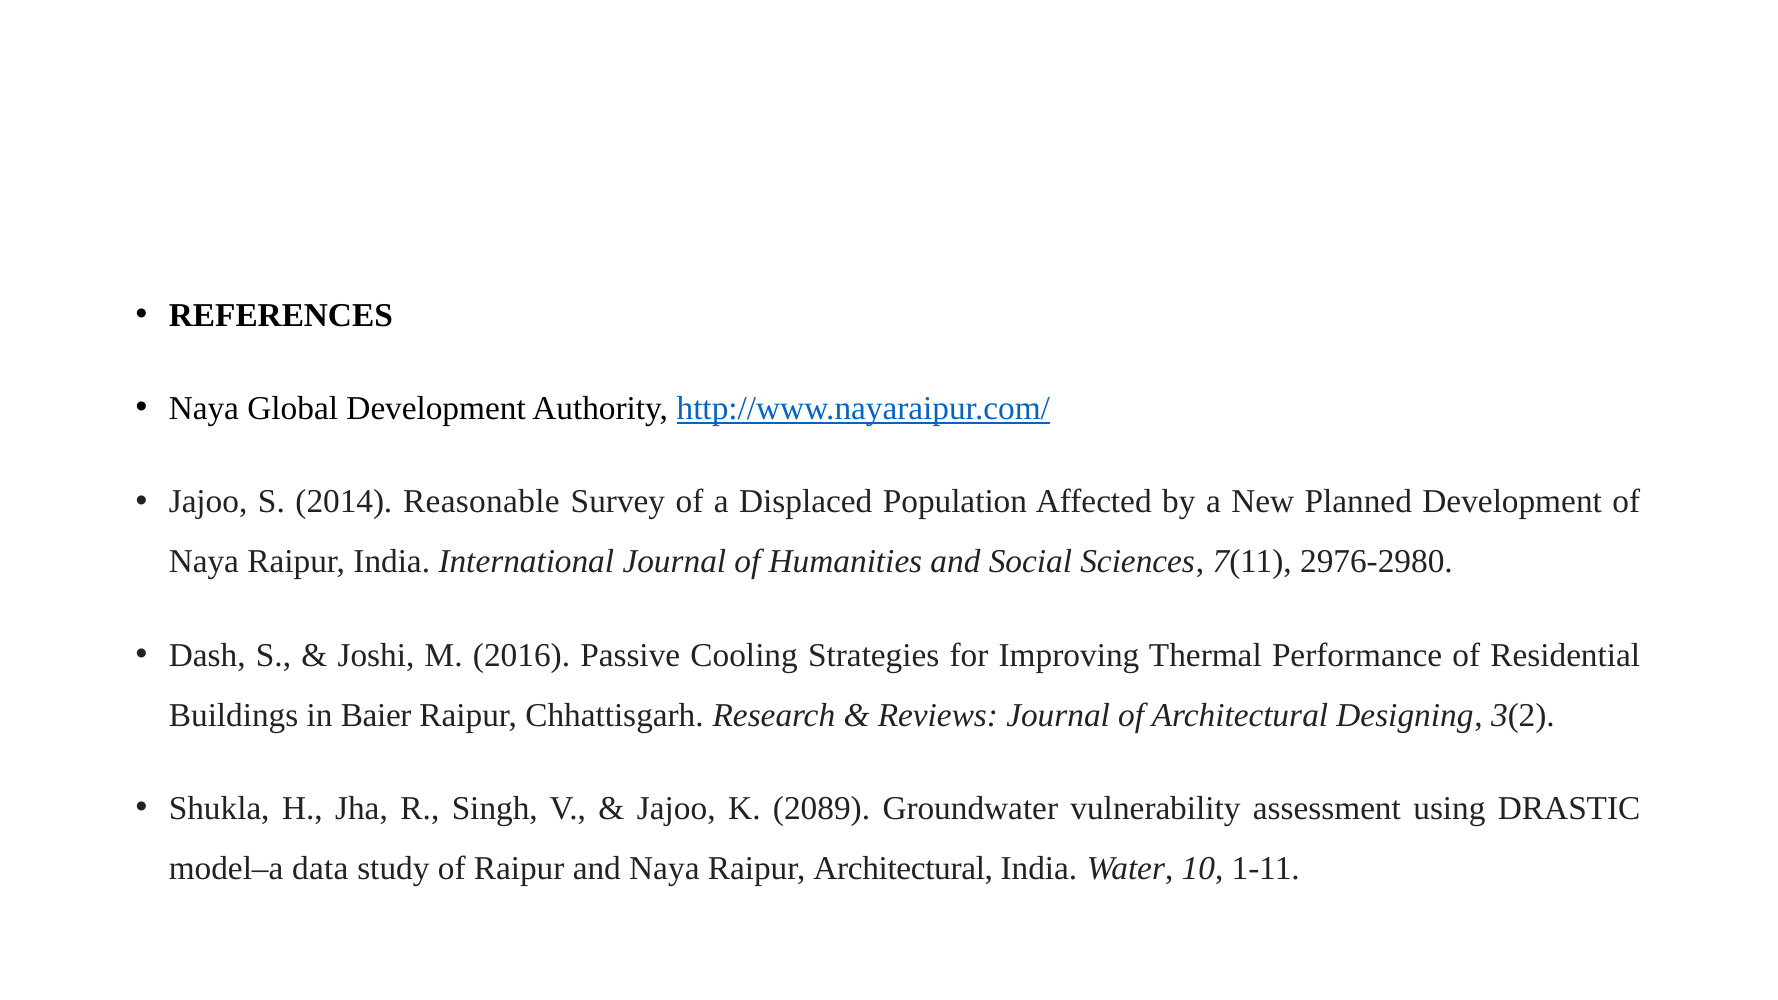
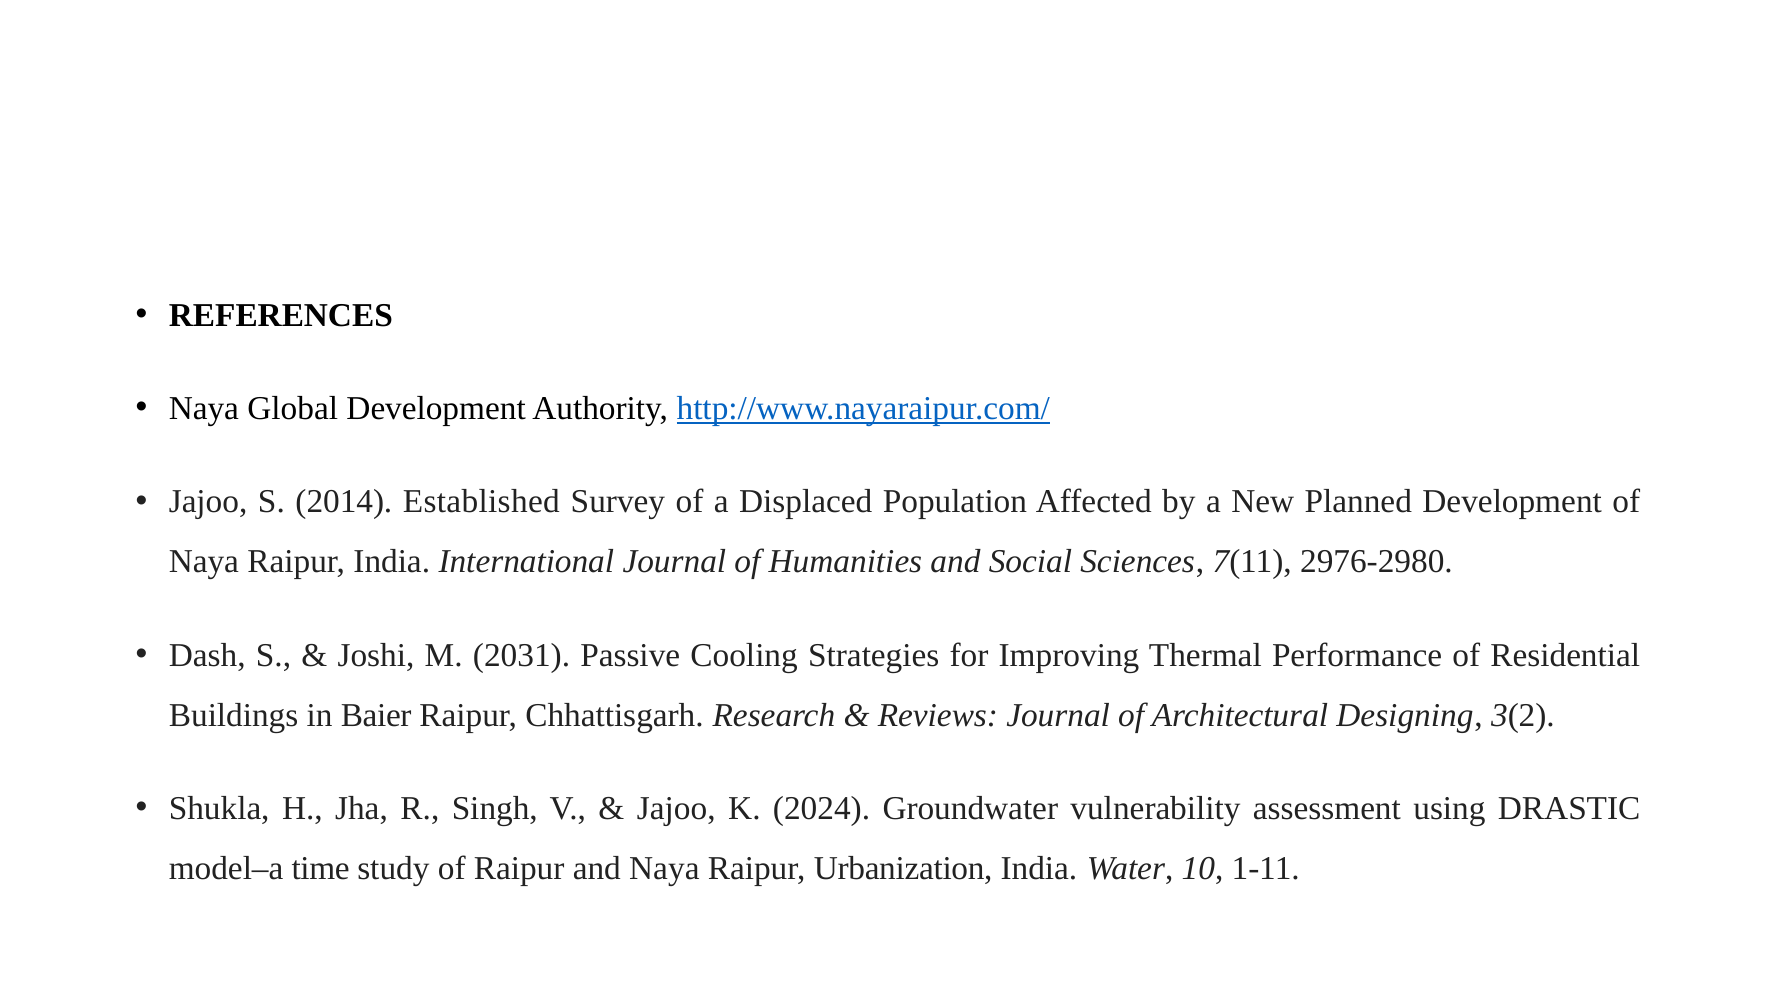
Reasonable: Reasonable -> Established
2016: 2016 -> 2031
2089: 2089 -> 2024
data: data -> time
Raipur Architectural: Architectural -> Urbanization
